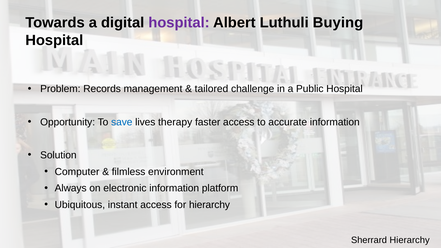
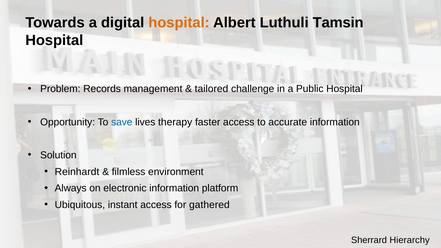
hospital at (179, 23) colour: purple -> orange
Buying: Buying -> Tamsin
Computer: Computer -> Reinhardt
for hierarchy: hierarchy -> gathered
